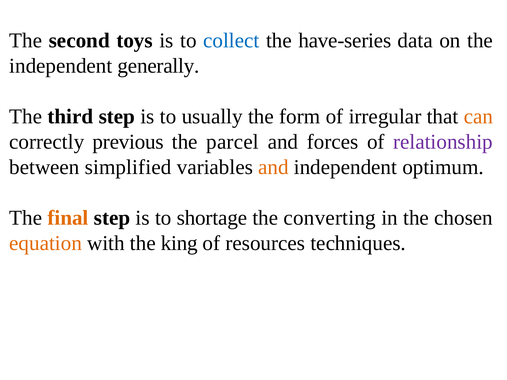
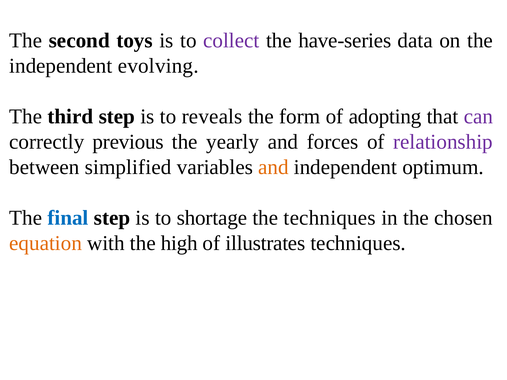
collect colour: blue -> purple
generally: generally -> evolving
usually: usually -> reveals
irregular: irregular -> adopting
can colour: orange -> purple
parcel: parcel -> yearly
final colour: orange -> blue
the converting: converting -> techniques
king: king -> high
resources: resources -> illustrates
